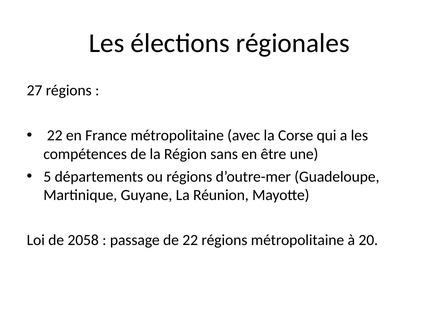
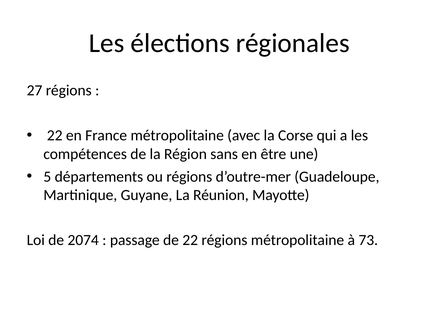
2058: 2058 -> 2074
20: 20 -> 73
